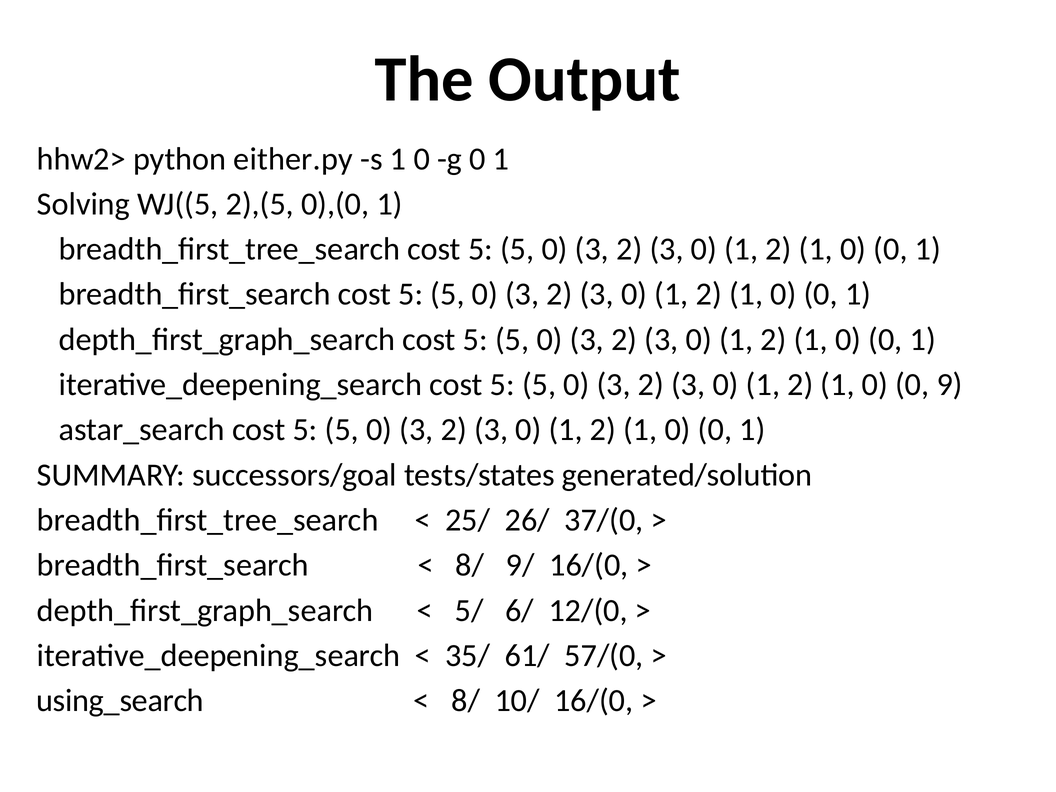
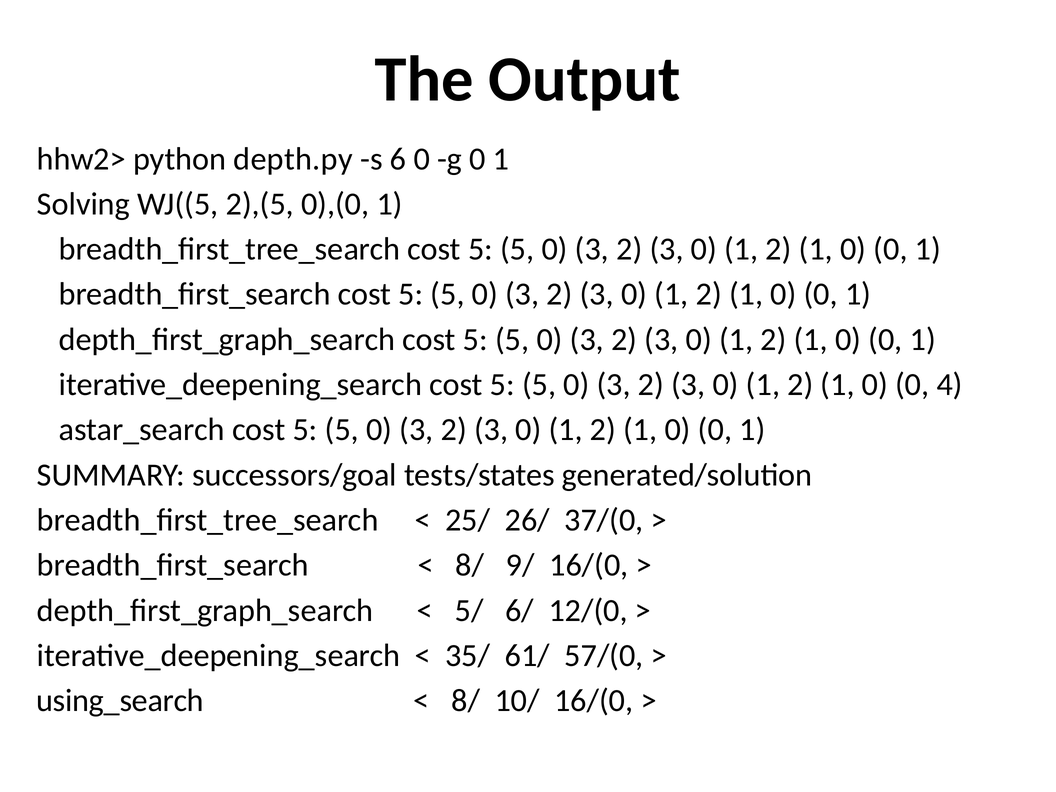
either.py: either.py -> depth.py
s 1: 1 -> 6
9: 9 -> 4
